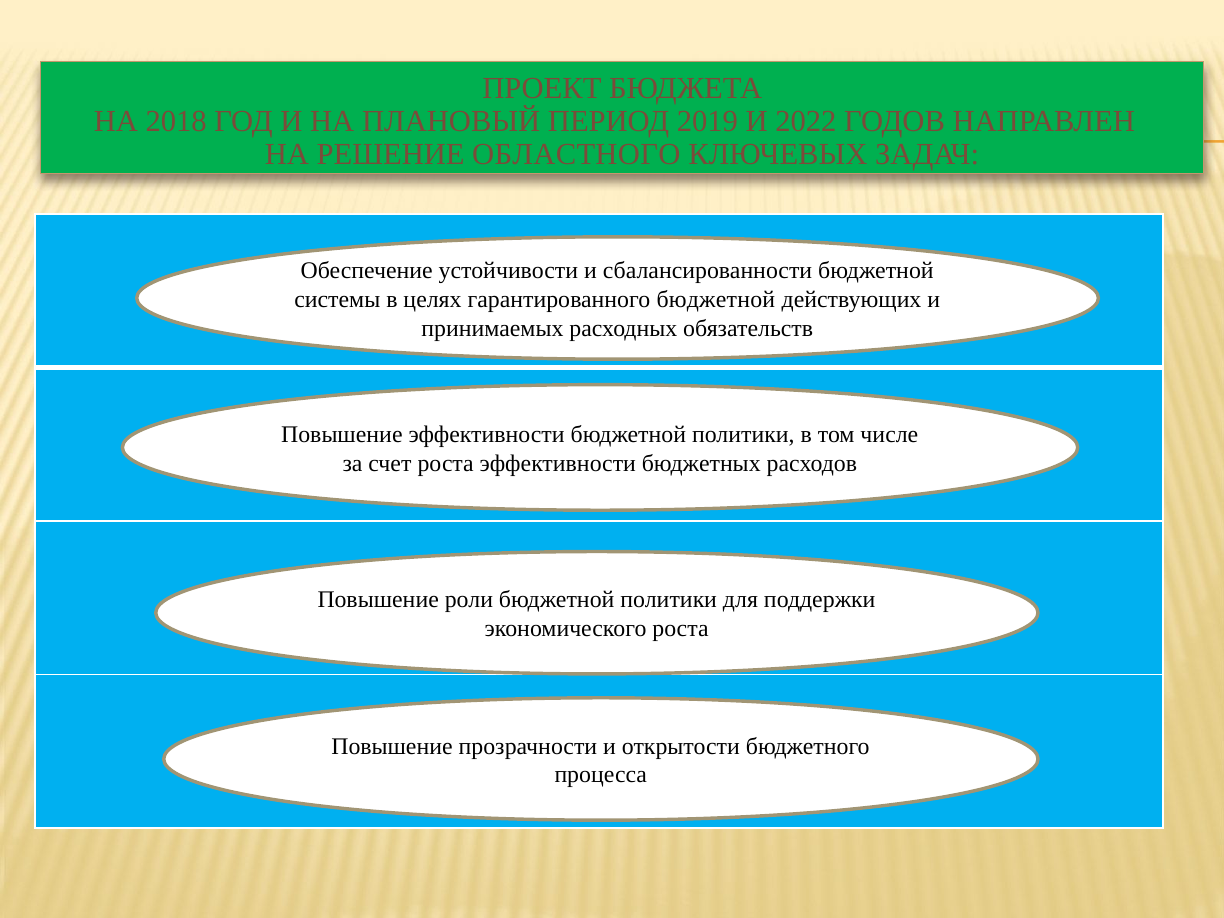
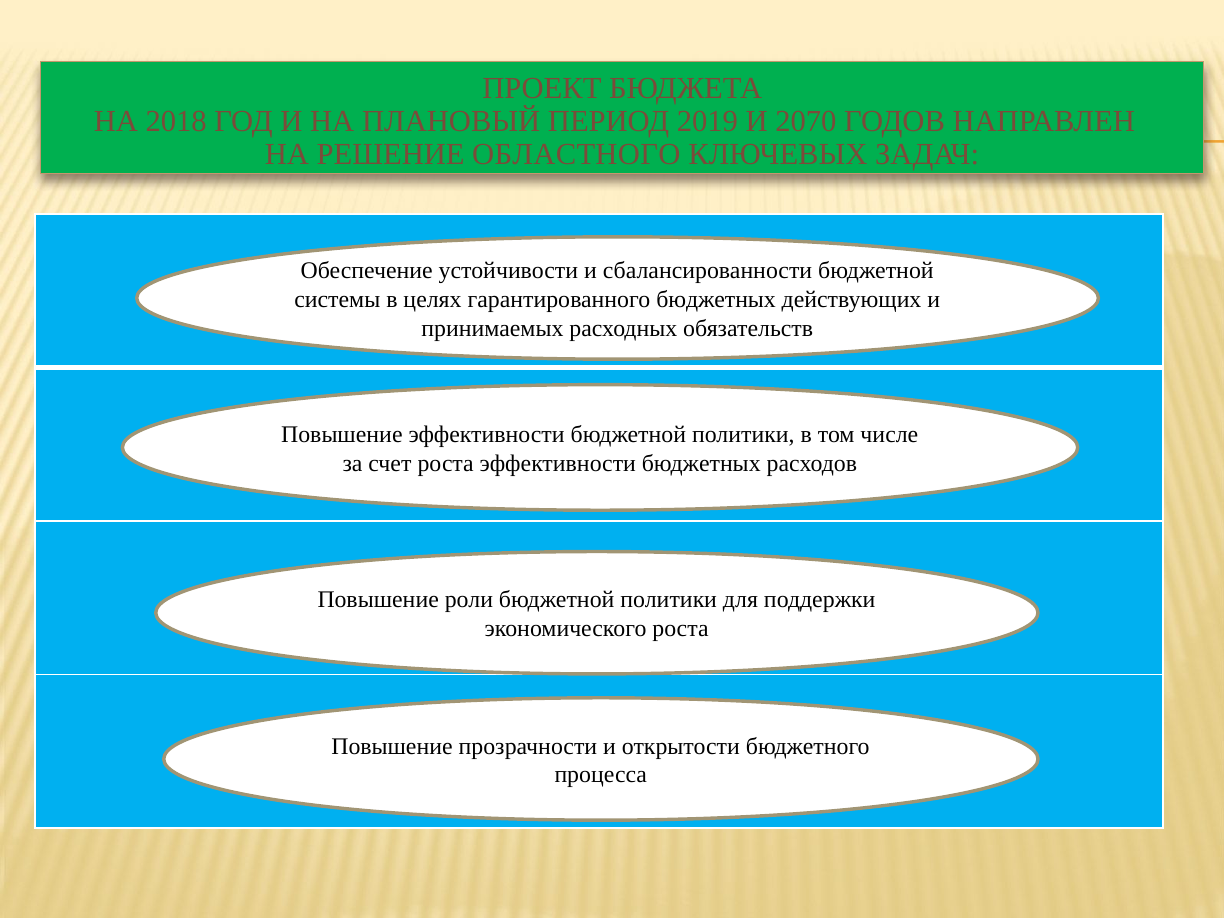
2022: 2022 -> 2070
гарантированного бюджетной: бюджетной -> бюджетных
